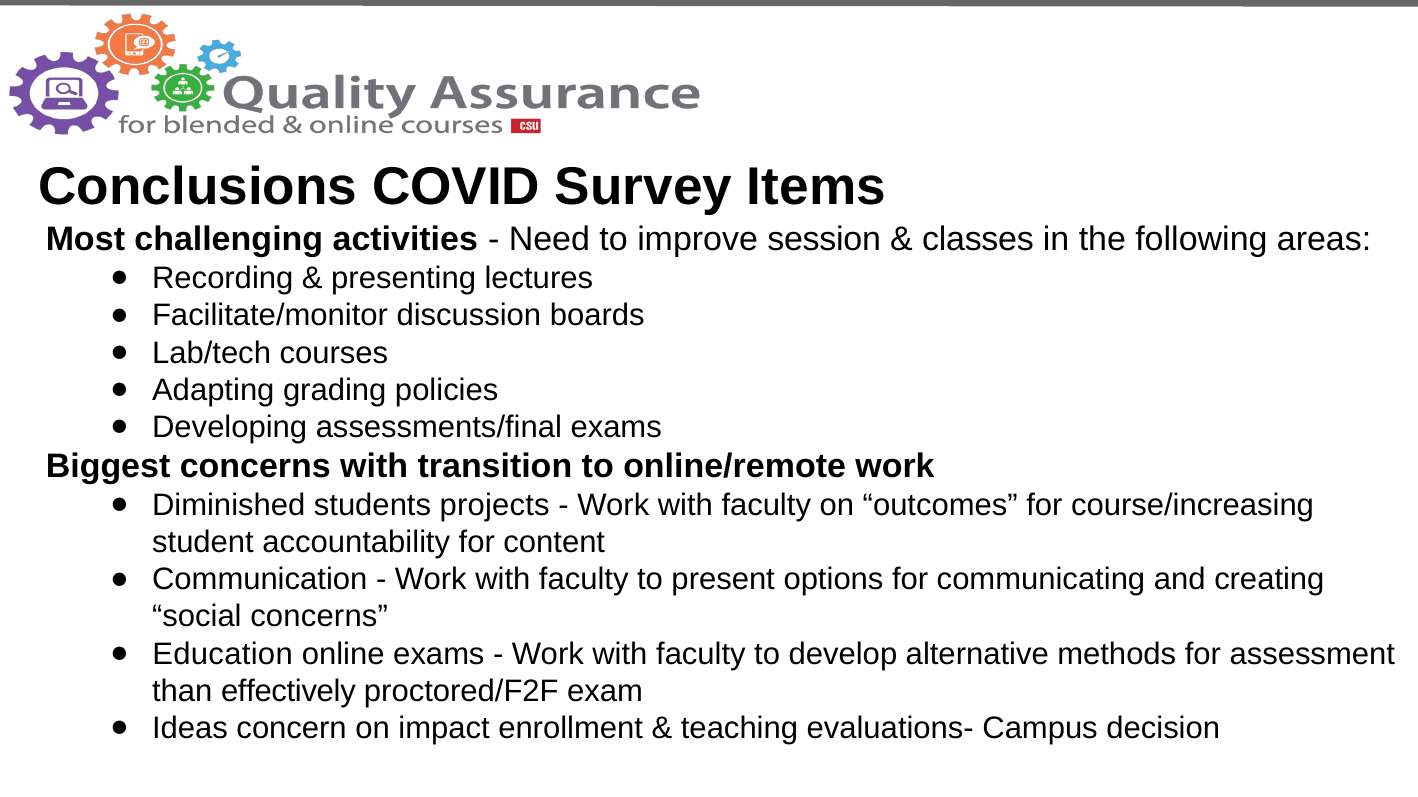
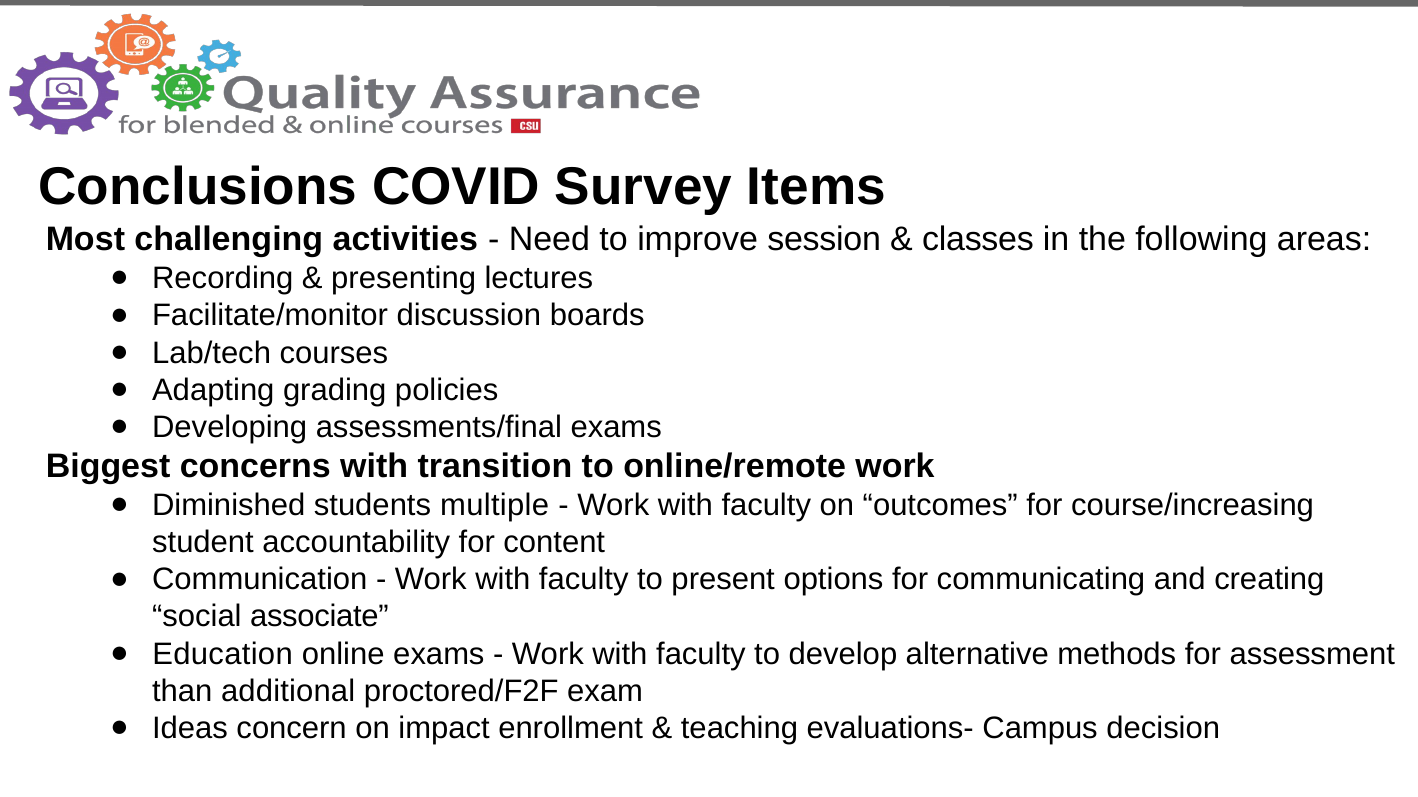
projects: projects -> multiple
social concerns: concerns -> associate
effectively: effectively -> additional
